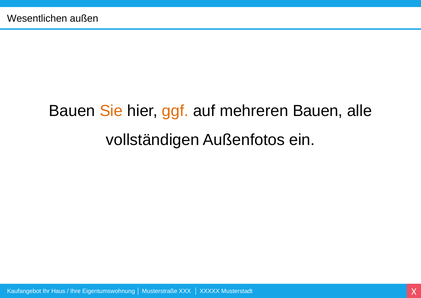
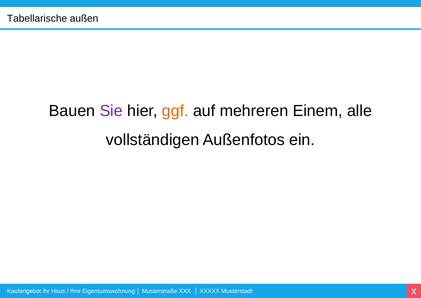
Wesentlichen: Wesentlichen -> Tabellarische
Sie colour: orange -> purple
mehreren Bauen: Bauen -> Einem
